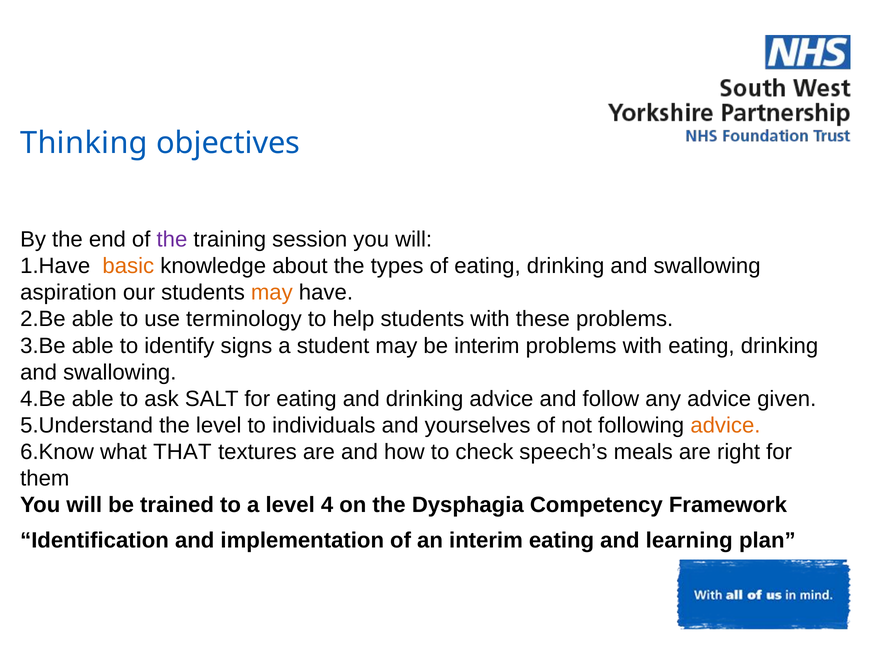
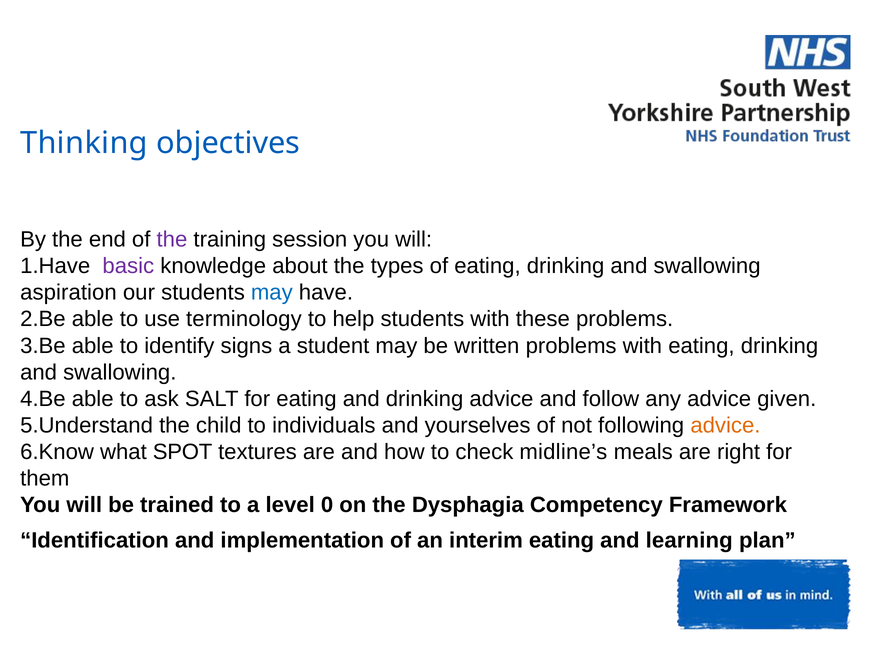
basic colour: orange -> purple
may at (272, 293) colour: orange -> blue
be interim: interim -> written
the level: level -> child
THAT: THAT -> SPOT
speech’s: speech’s -> midline’s
4: 4 -> 0
